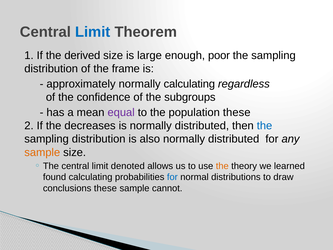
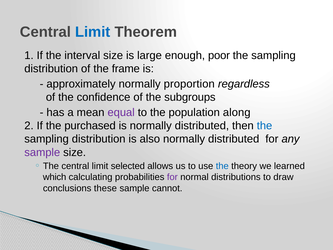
derived: derived -> interval
normally calculating: calculating -> proportion
population these: these -> along
decreases: decreases -> purchased
sample at (42, 152) colour: orange -> purple
denoted: denoted -> selected
the at (222, 166) colour: orange -> blue
found: found -> which
for at (172, 177) colour: blue -> purple
